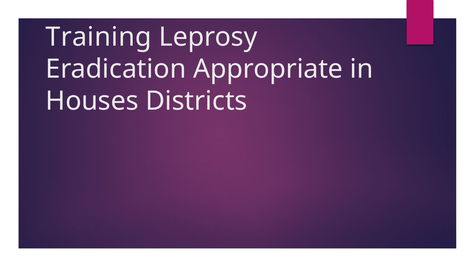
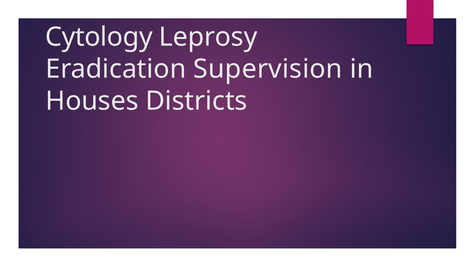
Training: Training -> Cytology
Appropriate: Appropriate -> Supervision
